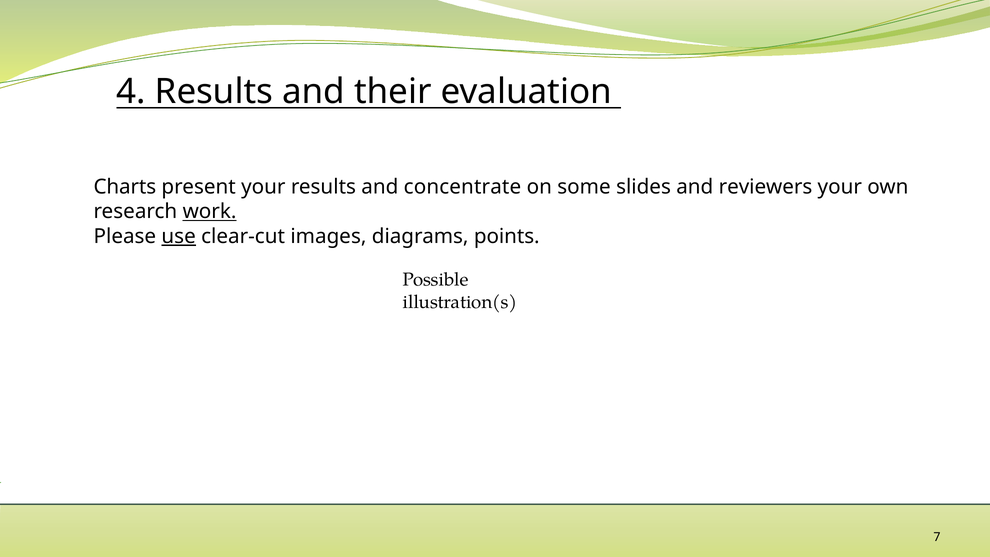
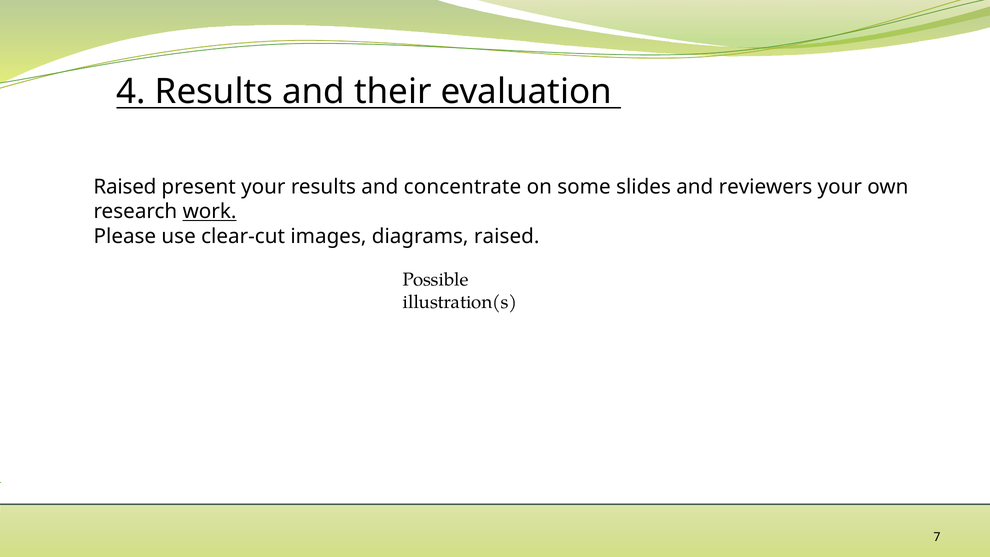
Charts at (125, 187): Charts -> Raised
use underline: present -> none
diagrams points: points -> raised
